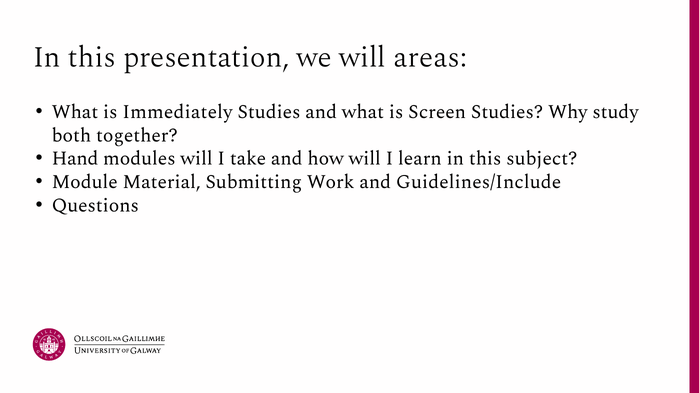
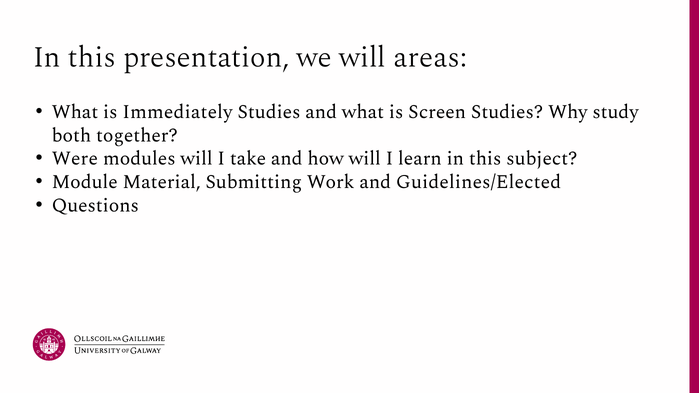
Hand: Hand -> Were
Guidelines/Include: Guidelines/Include -> Guidelines/Elected
